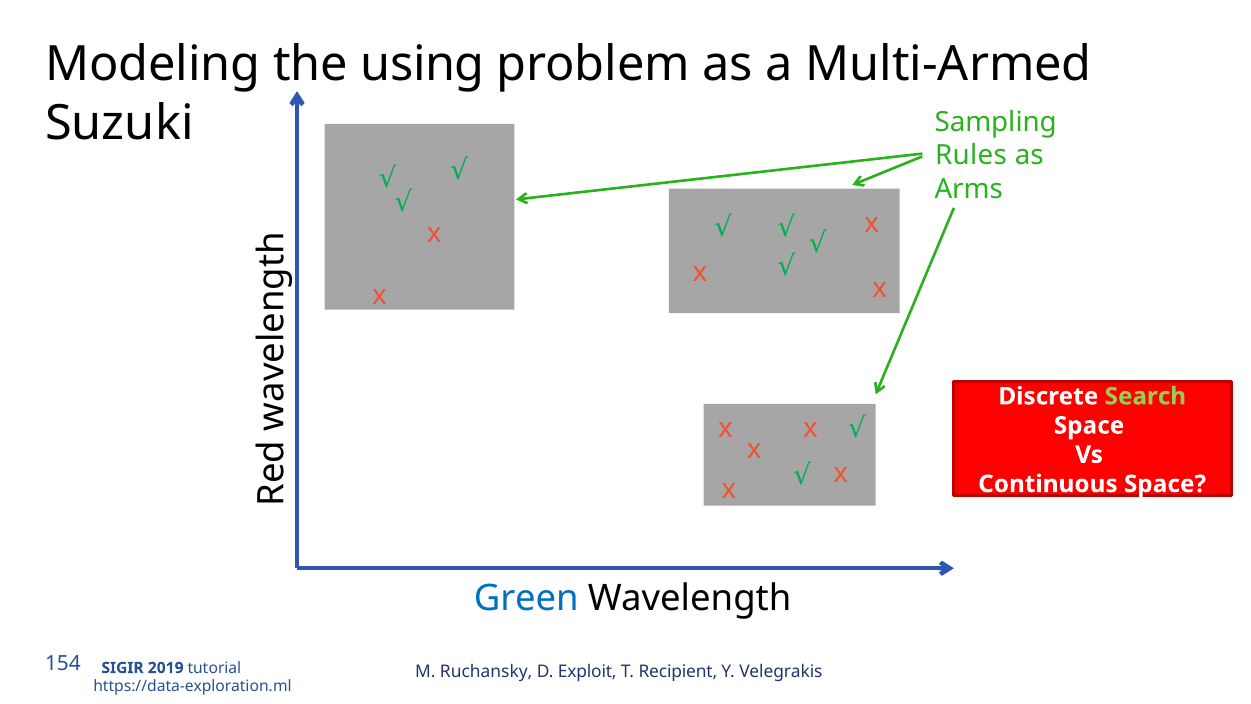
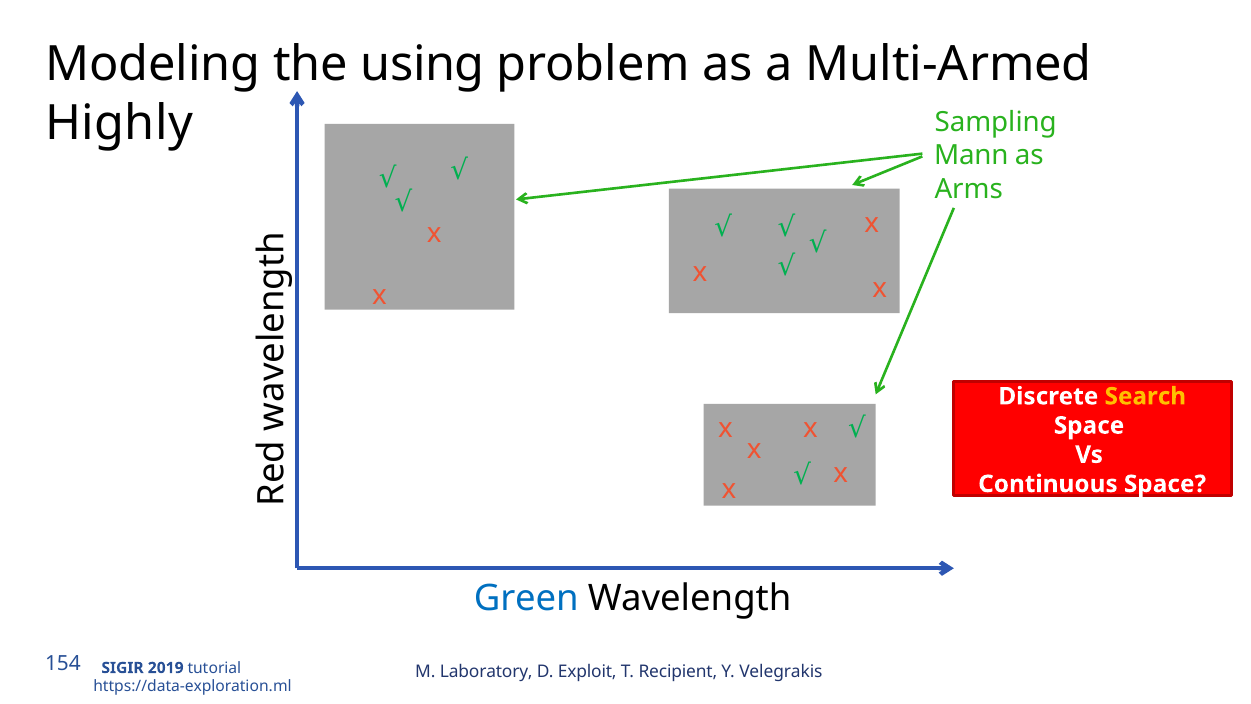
Suzuki: Suzuki -> Highly
Rules: Rules -> Mann
Search colour: light green -> yellow
Ruchansky: Ruchansky -> Laboratory
